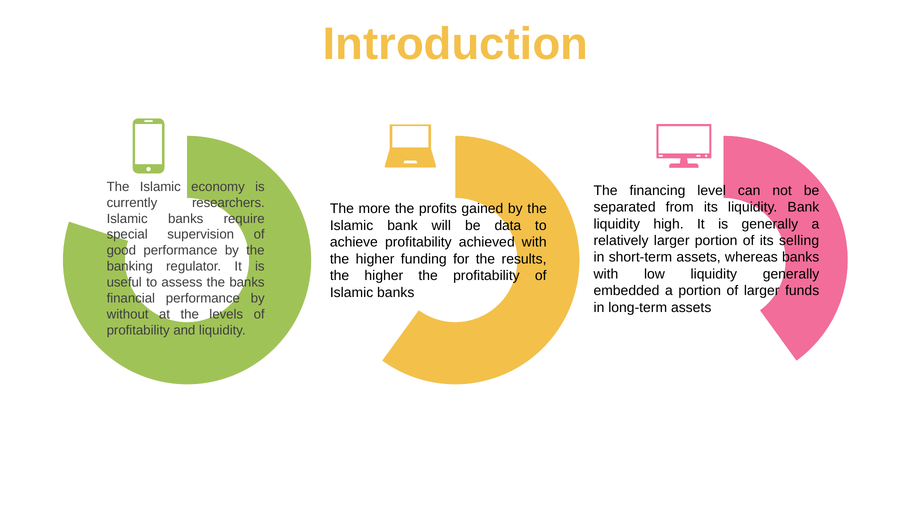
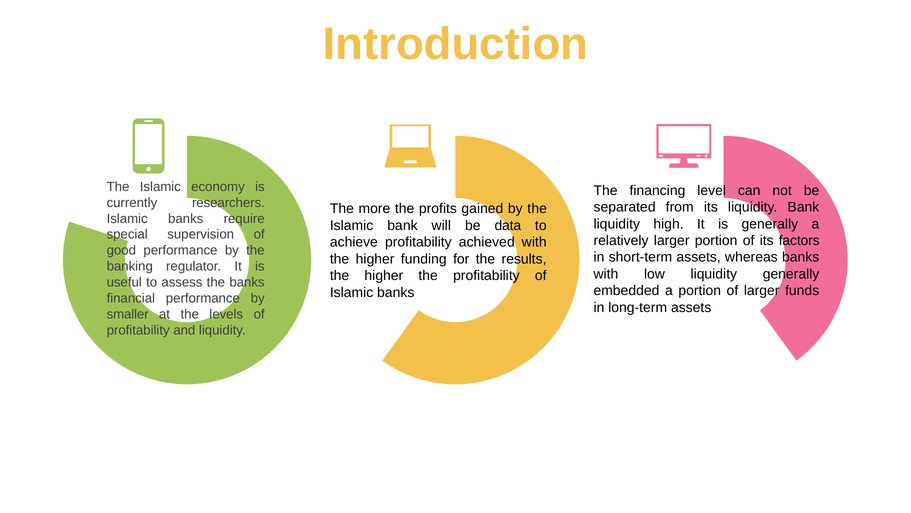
selling: selling -> factors
without: without -> smaller
